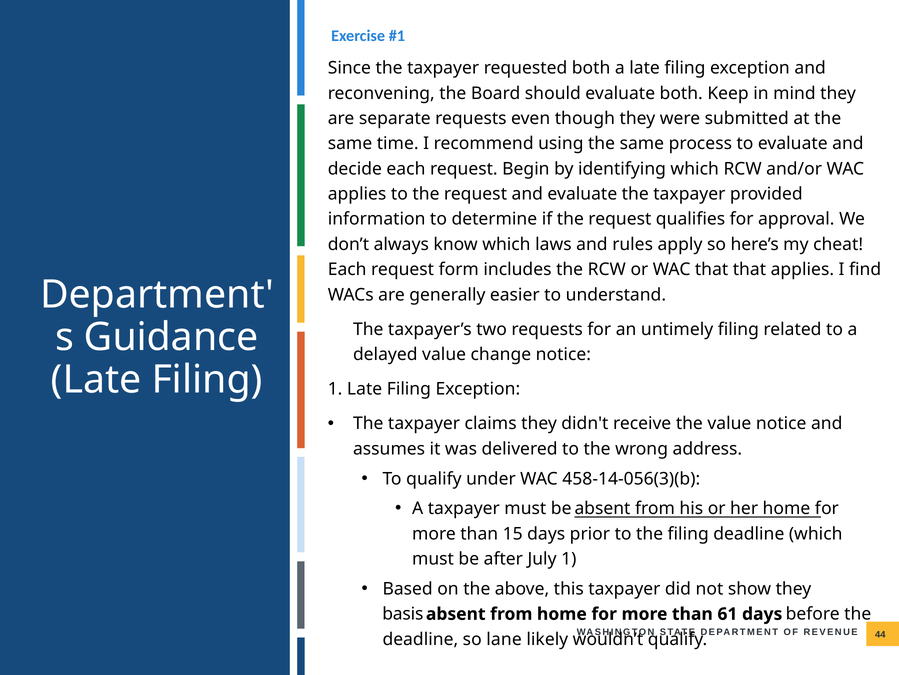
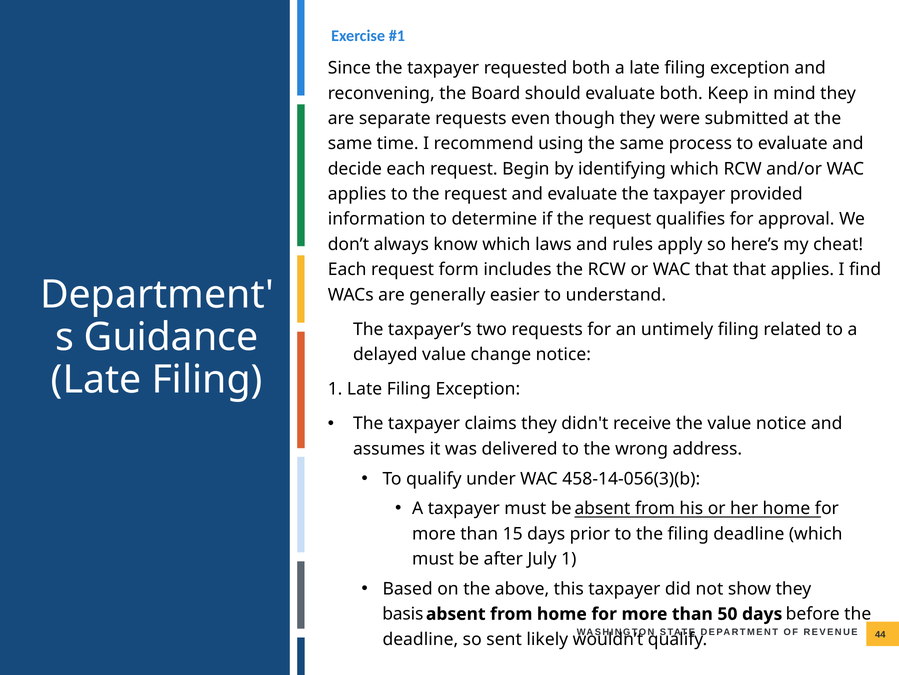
61: 61 -> 50
lane: lane -> sent
